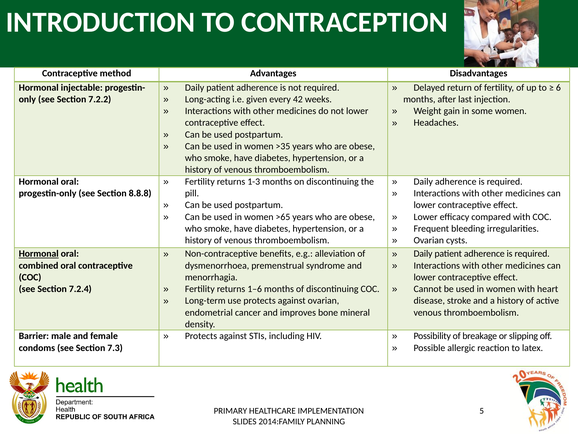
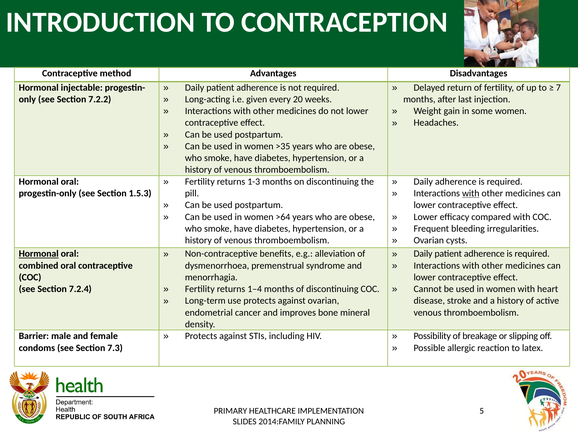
6: 6 -> 7
42: 42 -> 20
with at (471, 193) underline: none -> present
8.8.8: 8.8.8 -> 1.5.3
>65: >65 -> >64
1–6: 1–6 -> 1–4
